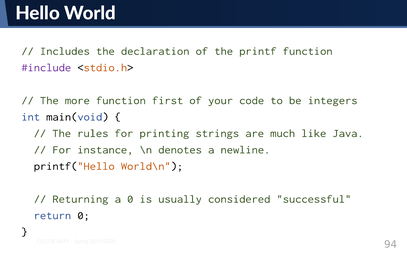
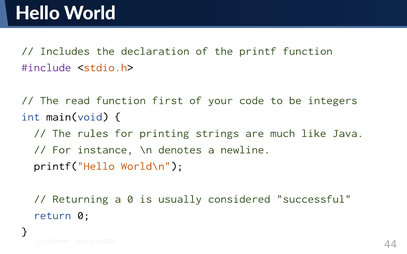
more: more -> read
94: 94 -> 44
